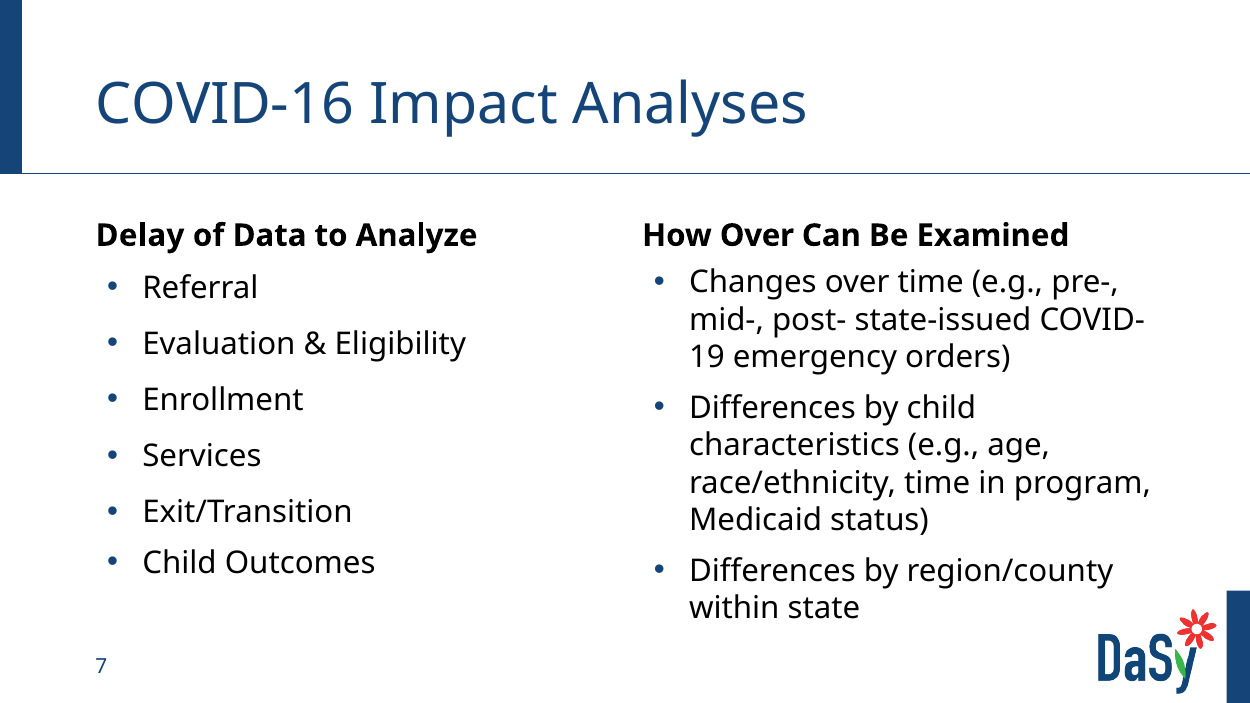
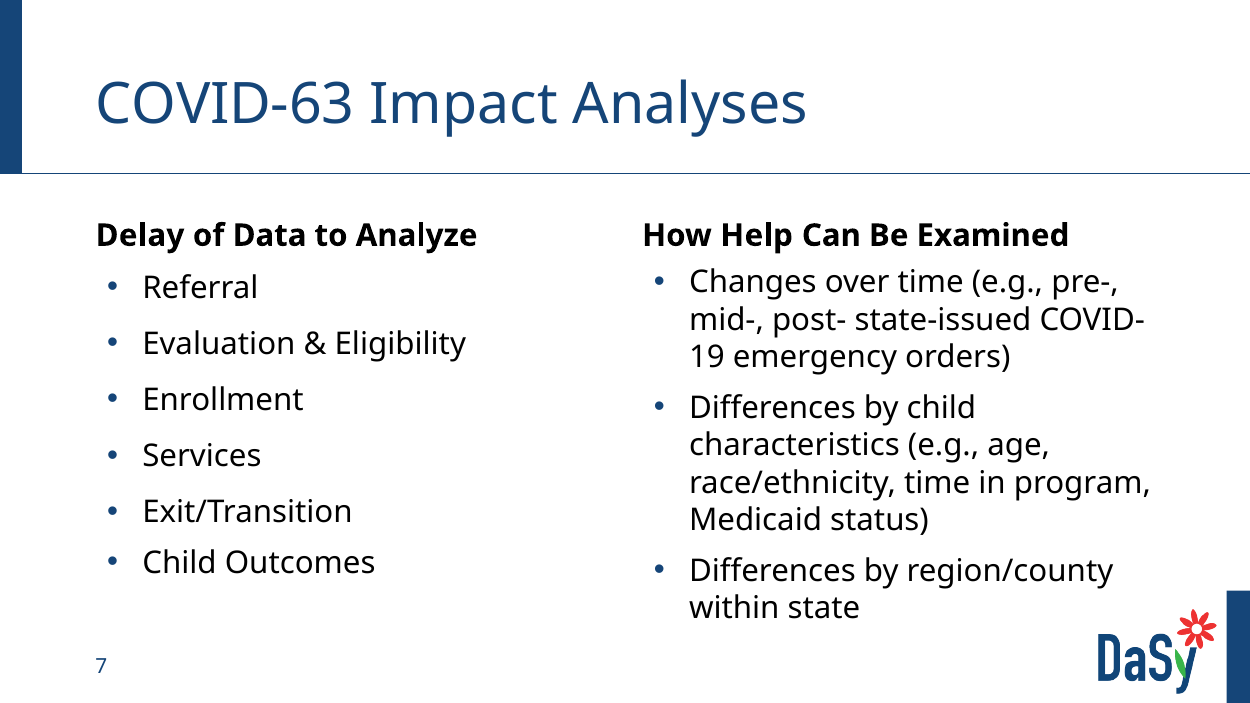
COVID-16: COVID-16 -> COVID-63
How Over: Over -> Help
